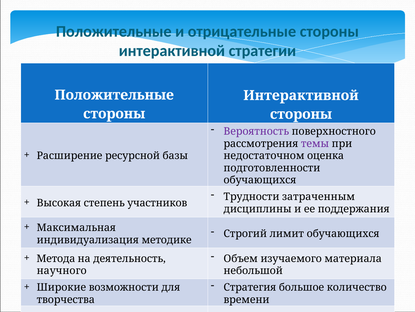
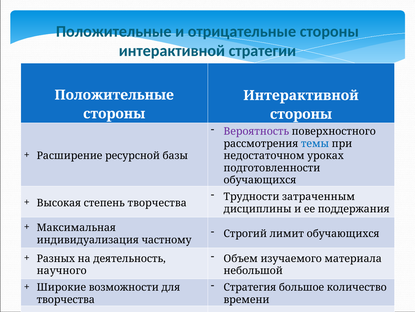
темы colour: purple -> blue
оценка: оценка -> уроках
степень участников: участников -> творчества
методике: методике -> частному
Метода: Метода -> Разных
